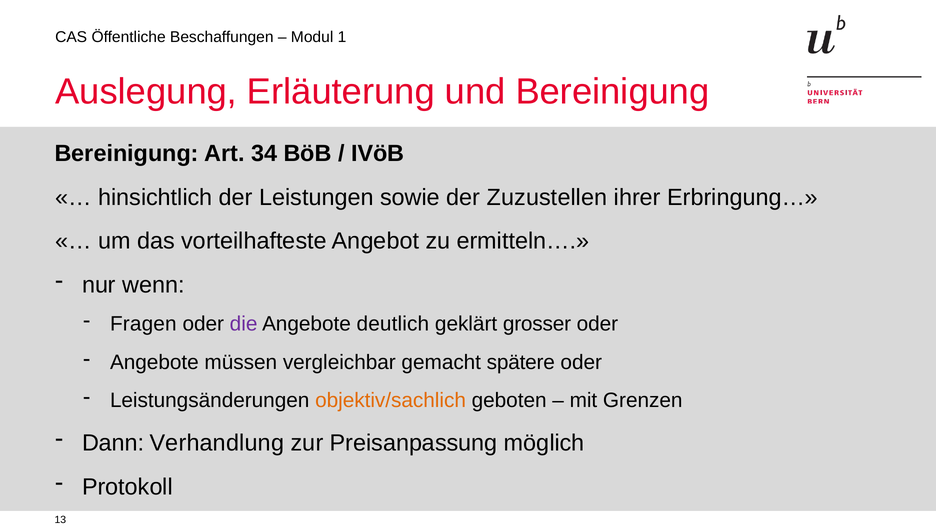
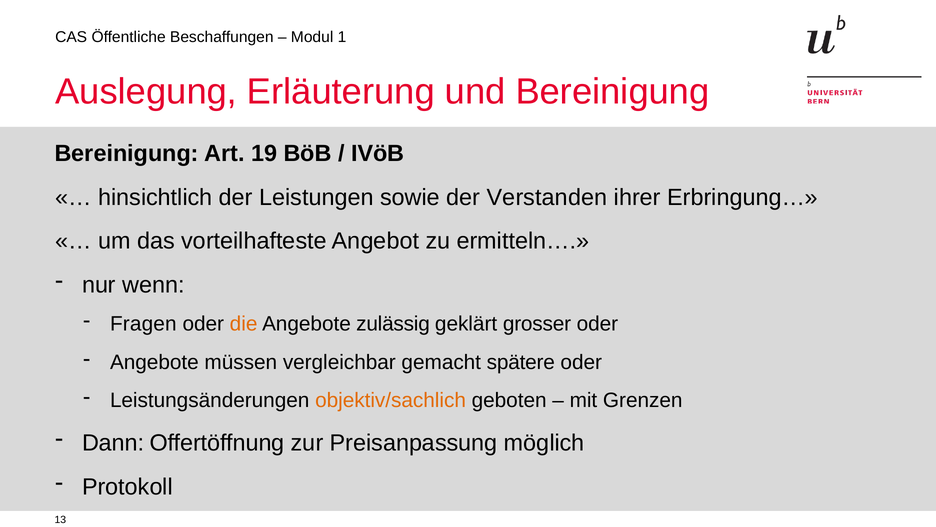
34: 34 -> 19
Zuzustellen: Zuzustellen -> Verstanden
die colour: purple -> orange
deutlich: deutlich -> zulässig
Verhandlung: Verhandlung -> Offertöffnung
